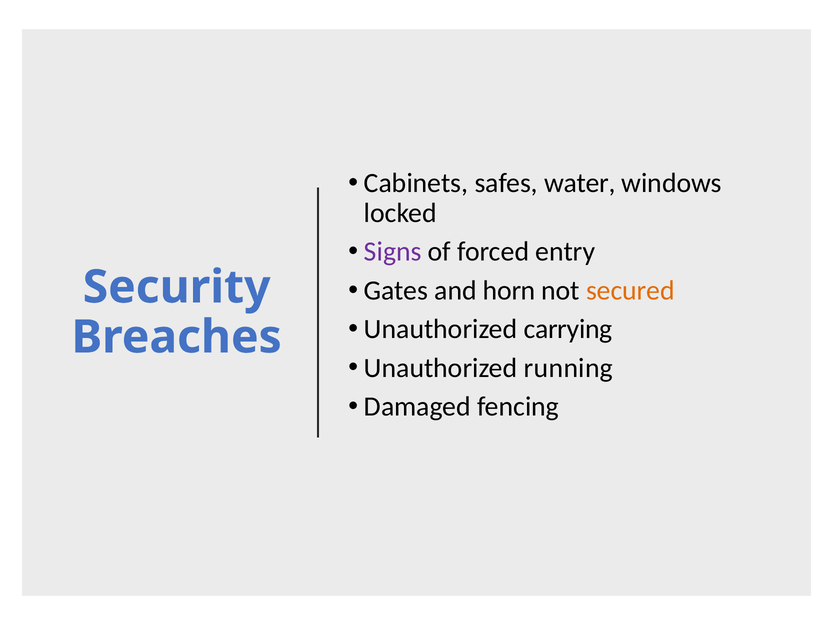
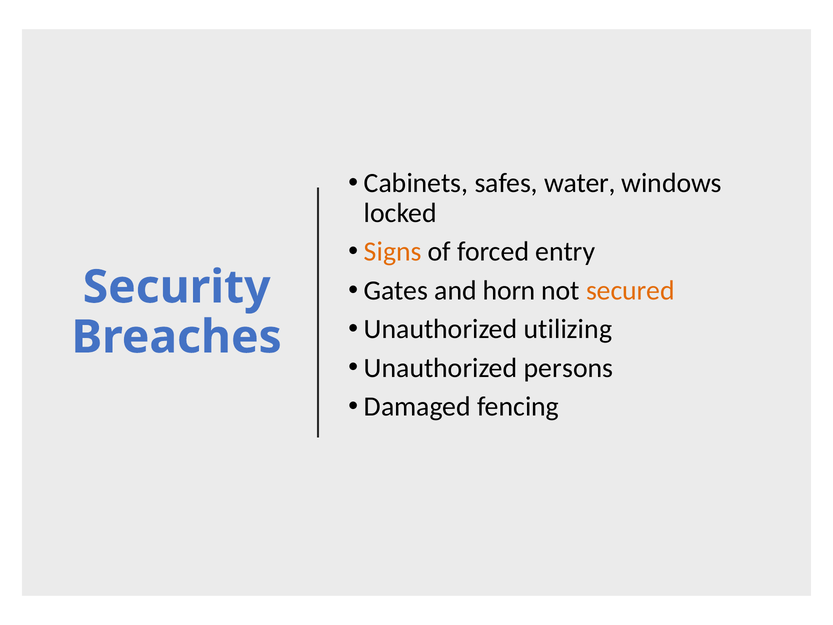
Signs colour: purple -> orange
carrying: carrying -> utilizing
running: running -> persons
